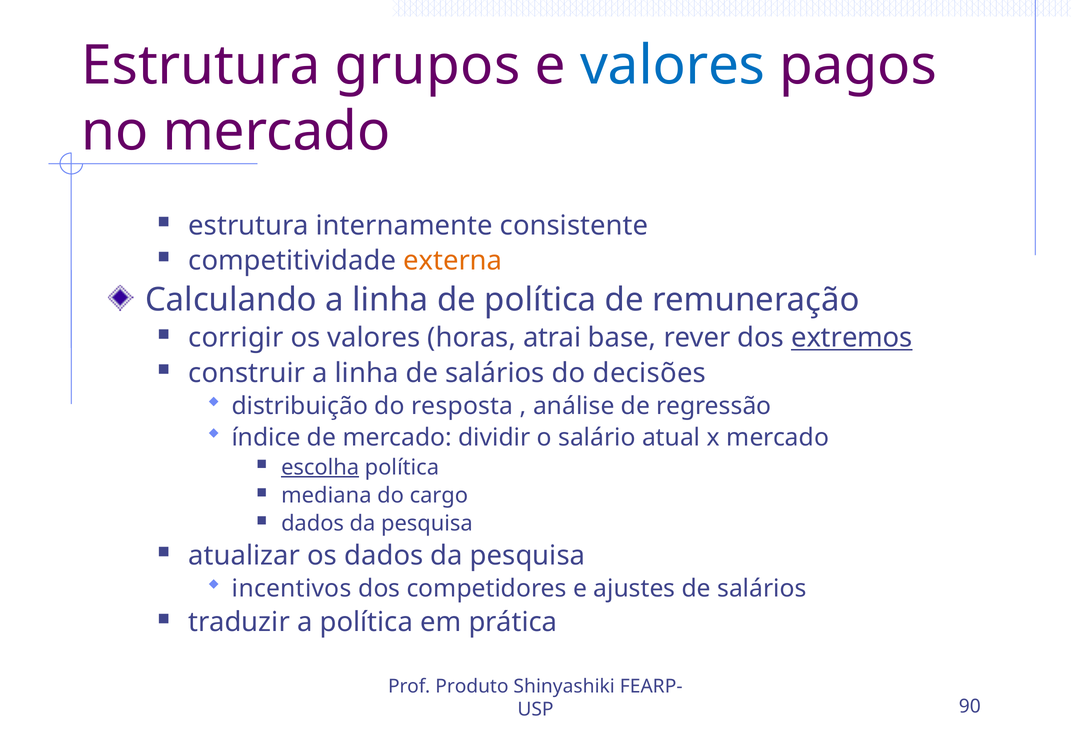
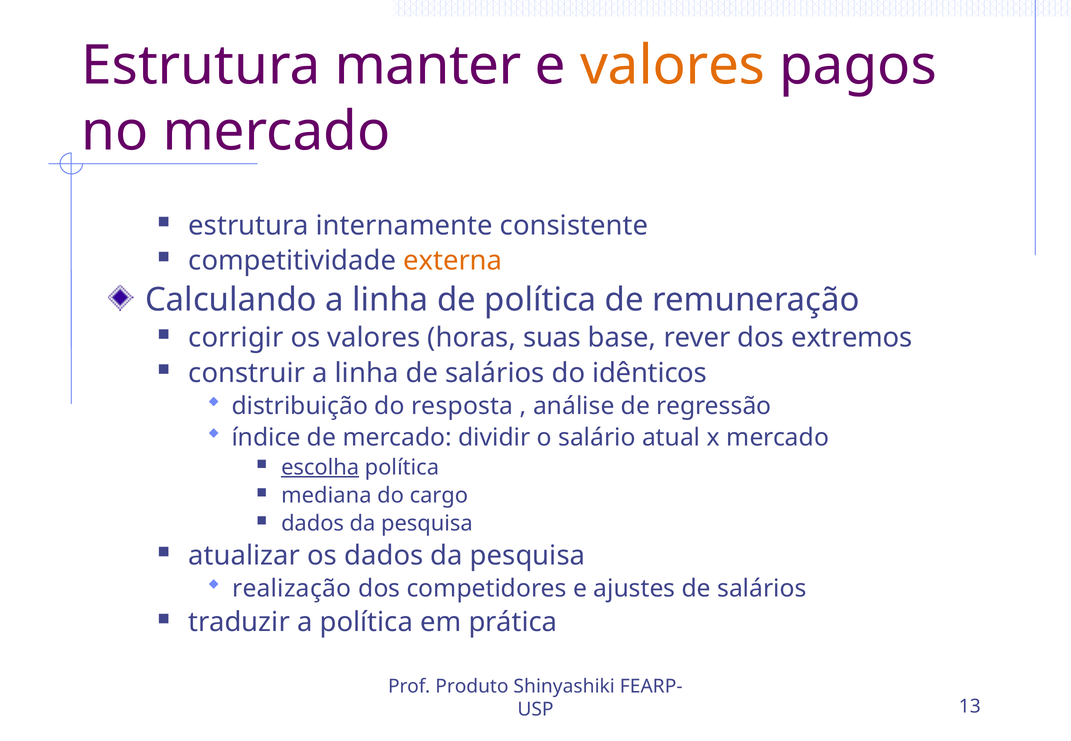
grupos: grupos -> manter
valores at (673, 66) colour: blue -> orange
atrai: atrai -> suas
extremos underline: present -> none
decisões: decisões -> idênticos
incentivos: incentivos -> realização
90: 90 -> 13
